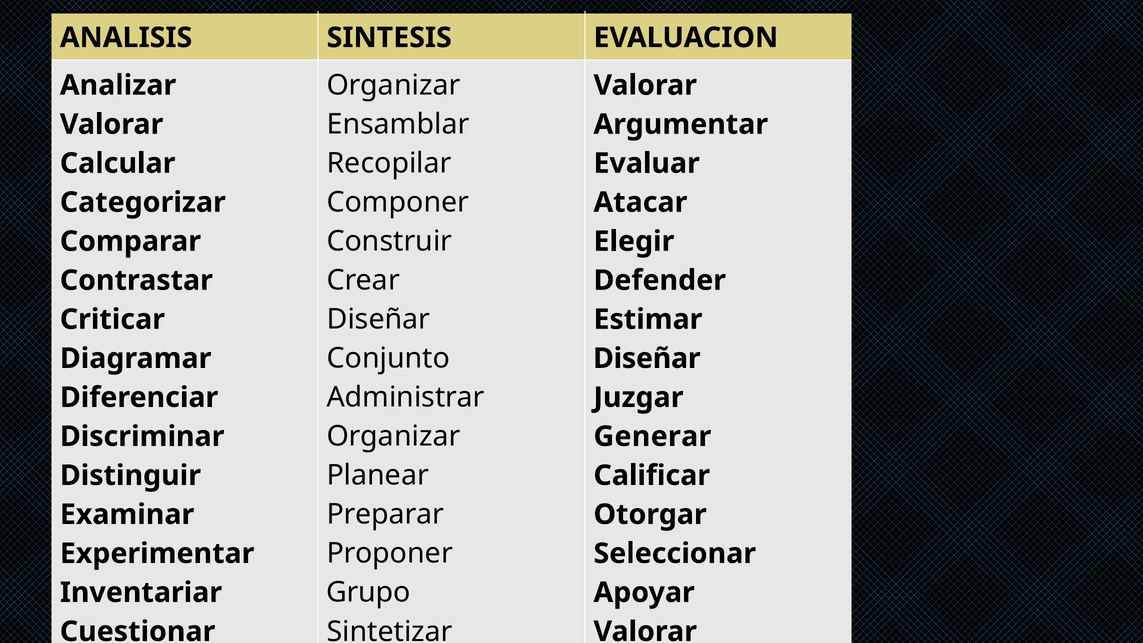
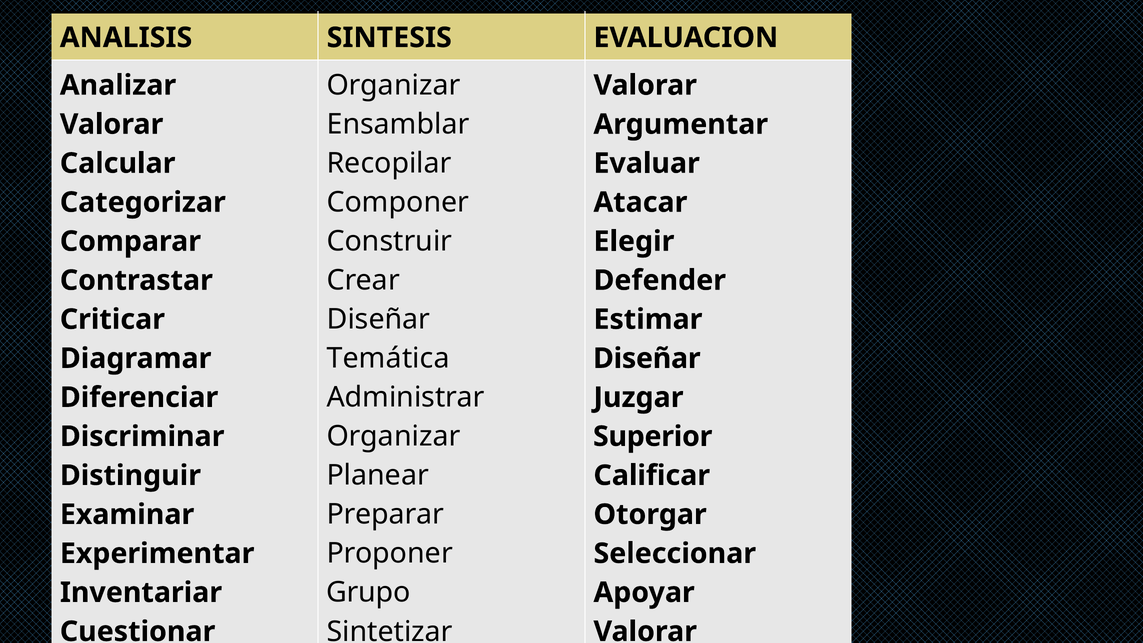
Conjunto: Conjunto -> Temática
Generar: Generar -> Superior
